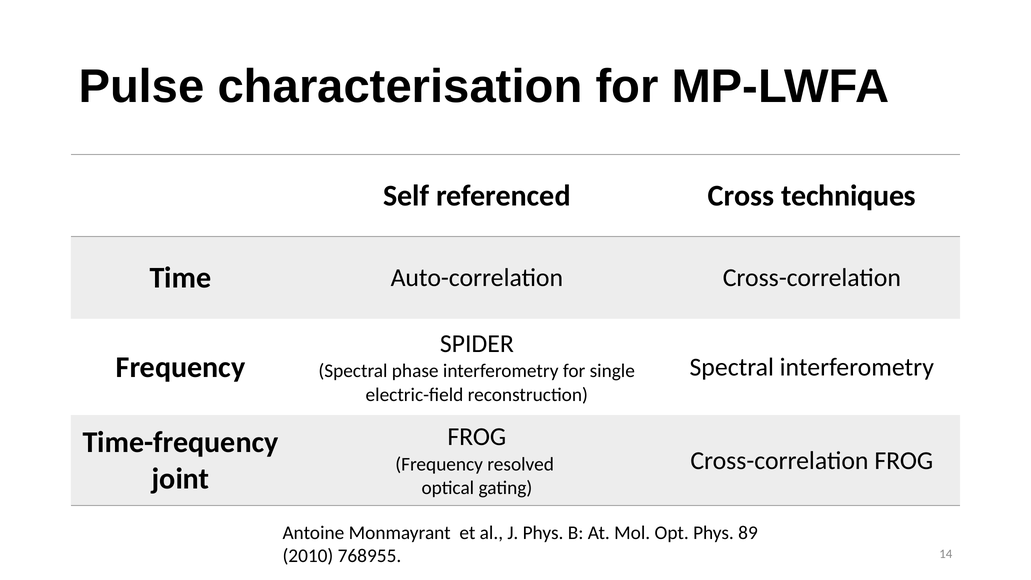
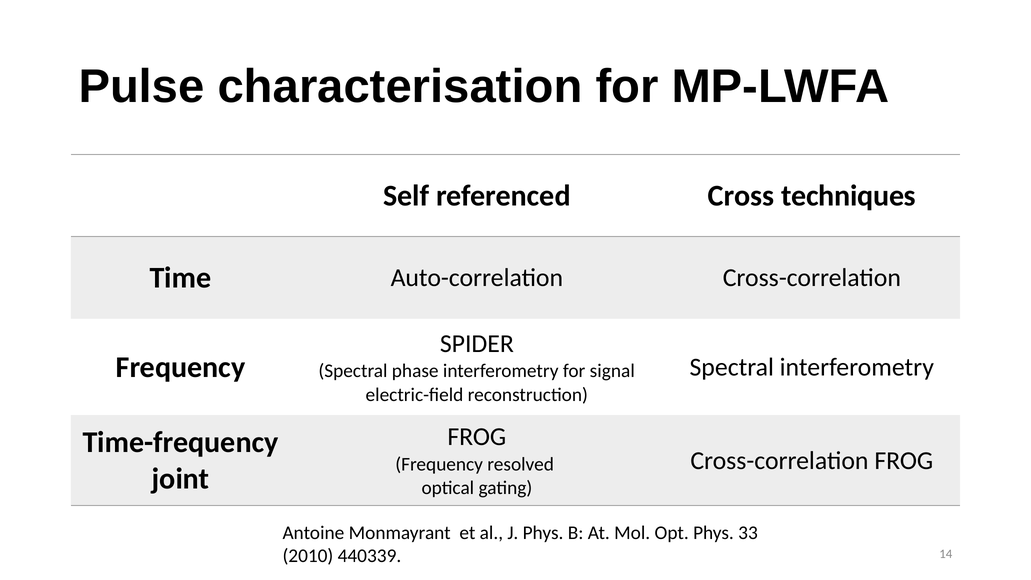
single: single -> signal
89: 89 -> 33
768955: 768955 -> 440339
